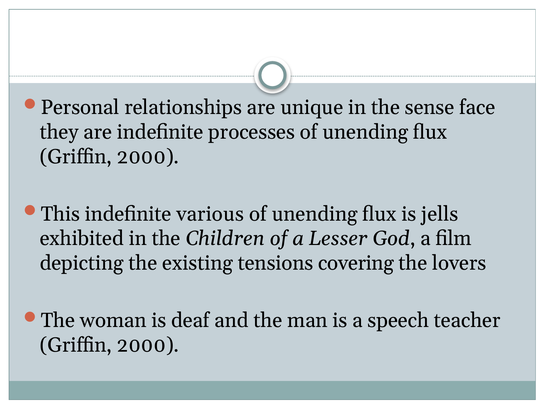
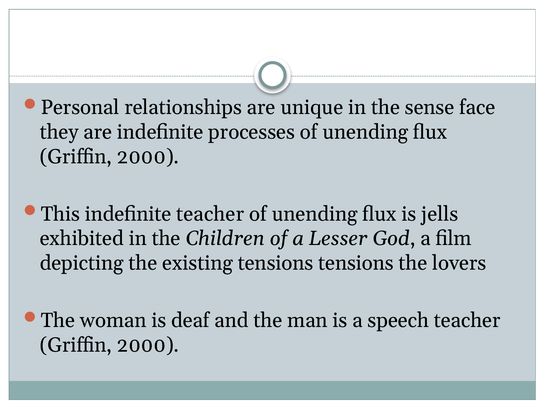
indefinite various: various -> teacher
tensions covering: covering -> tensions
